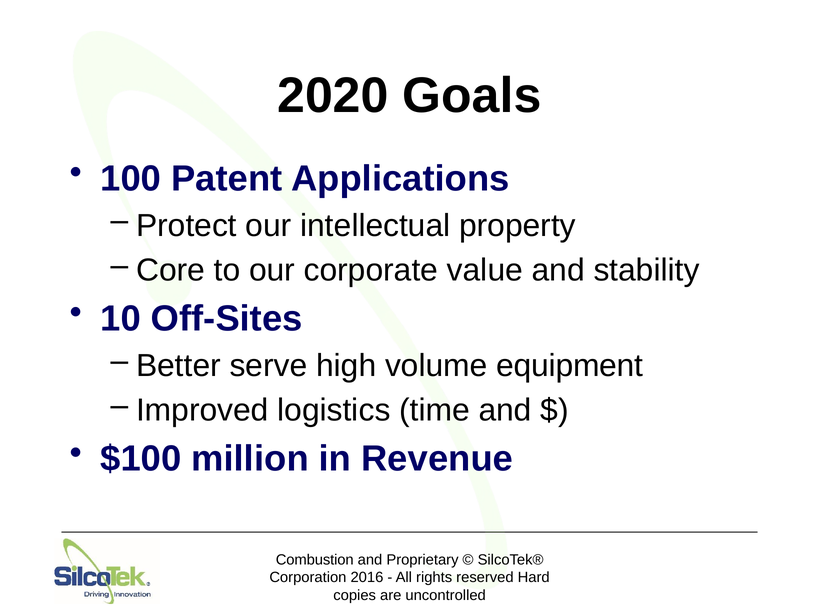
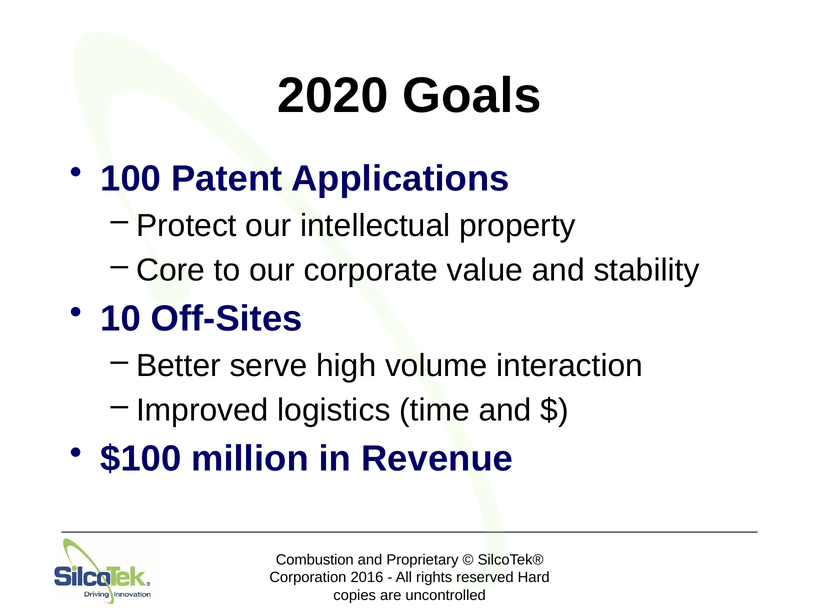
equipment: equipment -> interaction
